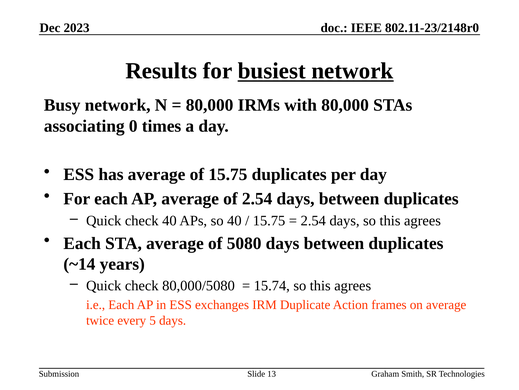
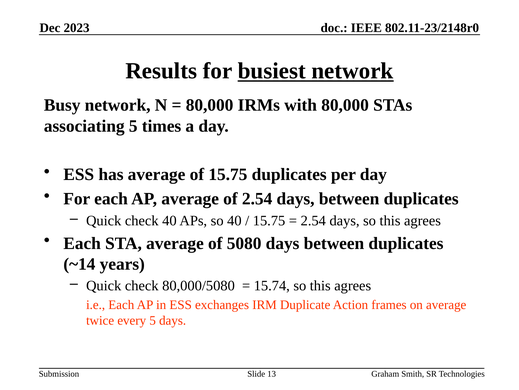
associating 0: 0 -> 5
